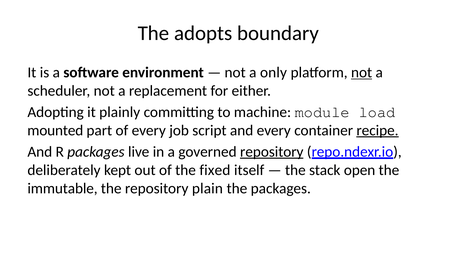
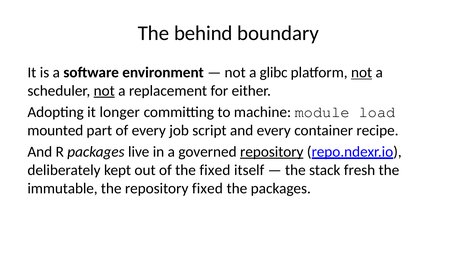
adopts: adopts -> behind
only: only -> glibc
not at (104, 91) underline: none -> present
plainly: plainly -> longer
recipe underline: present -> none
open: open -> fresh
repository plain: plain -> fixed
